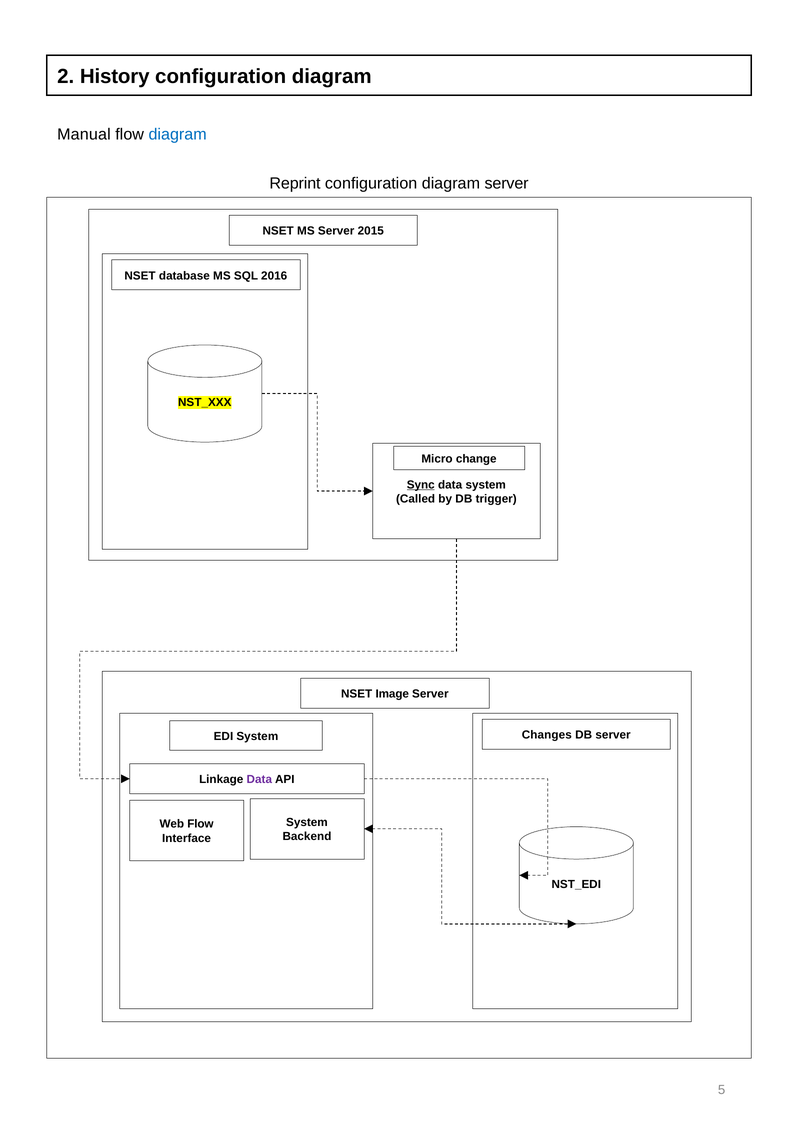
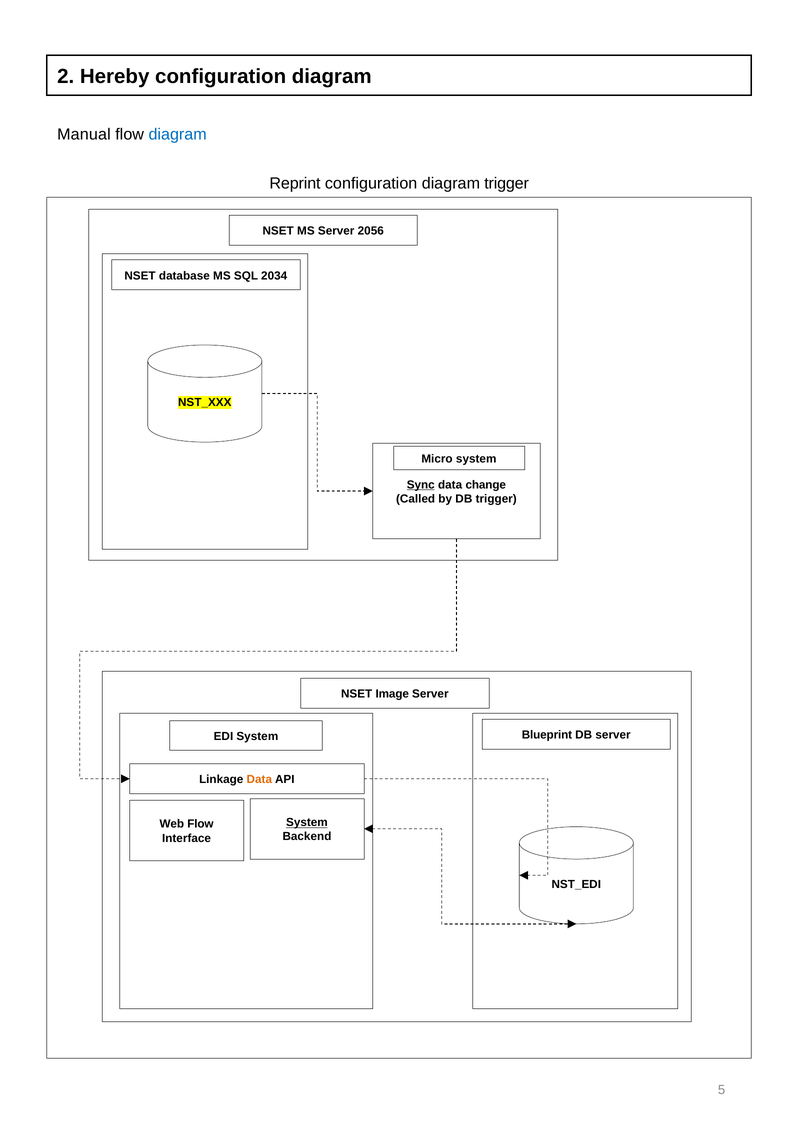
History: History -> Hereby
diagram server: server -> trigger
2015: 2015 -> 2056
2016: 2016 -> 2034
Micro change: change -> system
data system: system -> change
Changes: Changes -> Blueprint
Data at (259, 779) colour: purple -> orange
System at (307, 822) underline: none -> present
